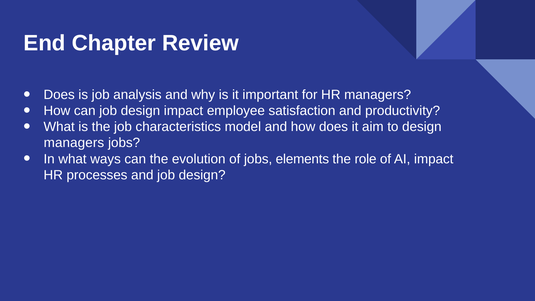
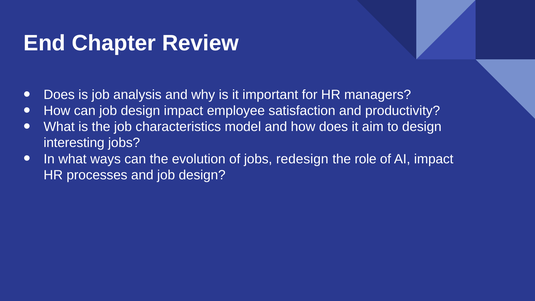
managers at (74, 143): managers -> interesting
elements: elements -> redesign
